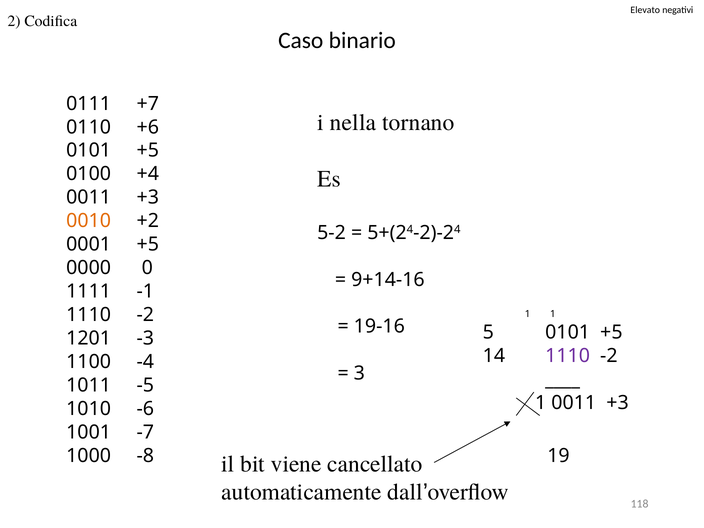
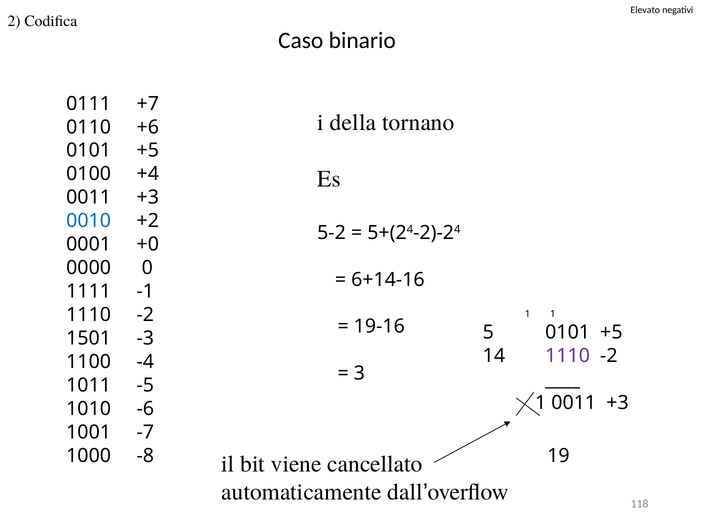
nella: nella -> della
0010 colour: orange -> blue
0001 +5: +5 -> +0
9+14-16: 9+14-16 -> 6+14-16
1201: 1201 -> 1501
